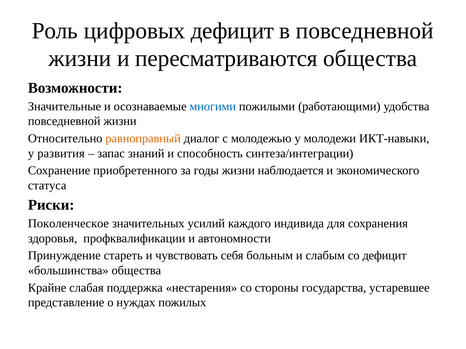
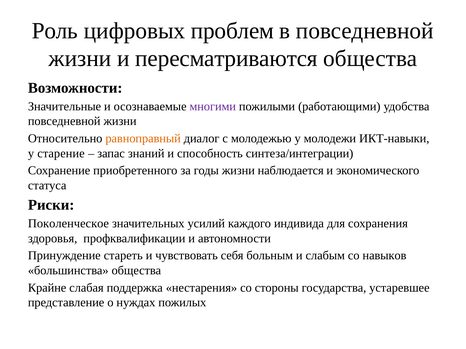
цифровых дефицит: дефицит -> проблем
многими colour: blue -> purple
развития: развития -> старение
со дефицит: дефицит -> навыков
